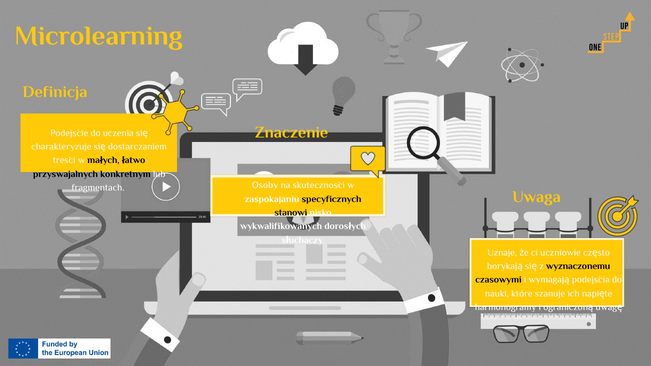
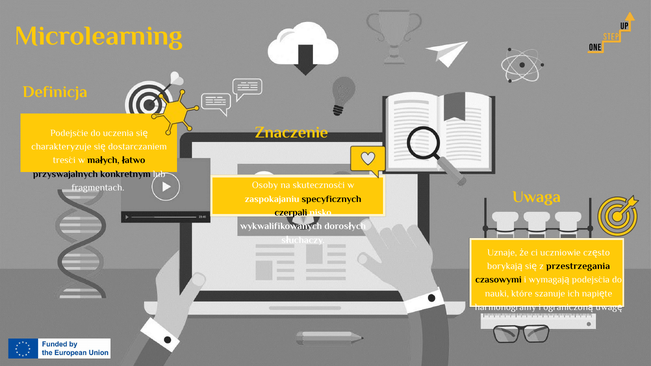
stanowi: stanowi -> czerpali
wyznaczonemu: wyznaczonemu -> przestrzegania
